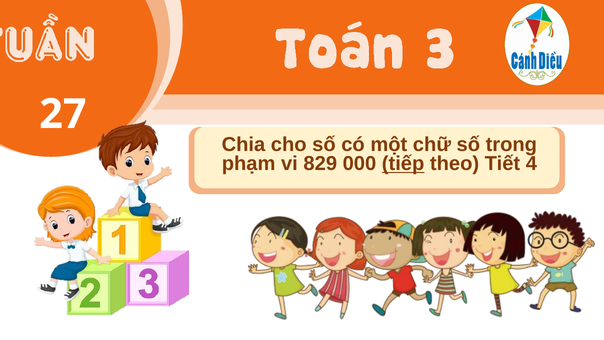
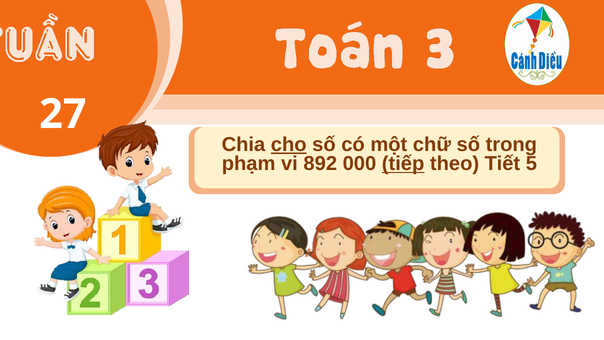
cho underline: none -> present
829: 829 -> 892
4: 4 -> 5
